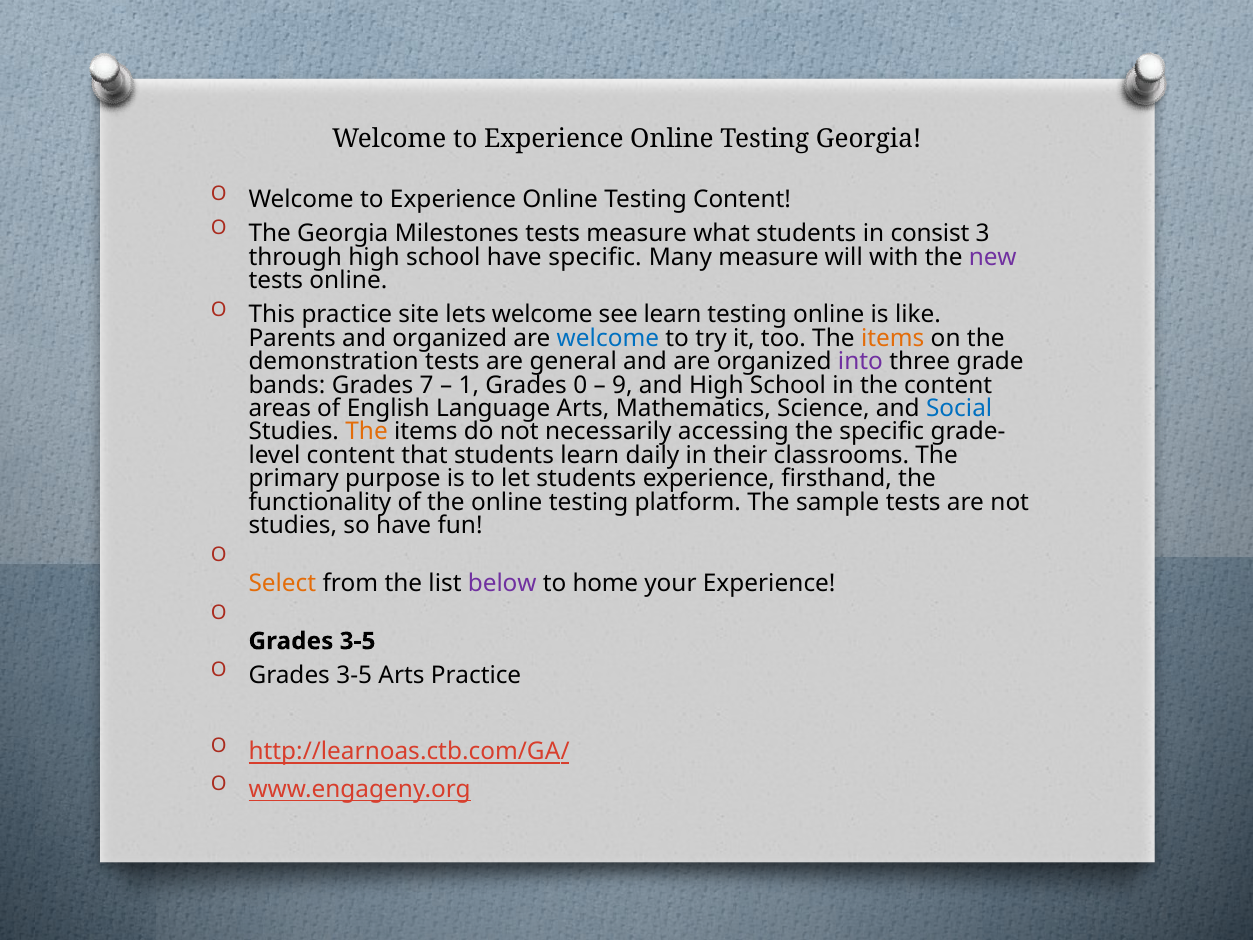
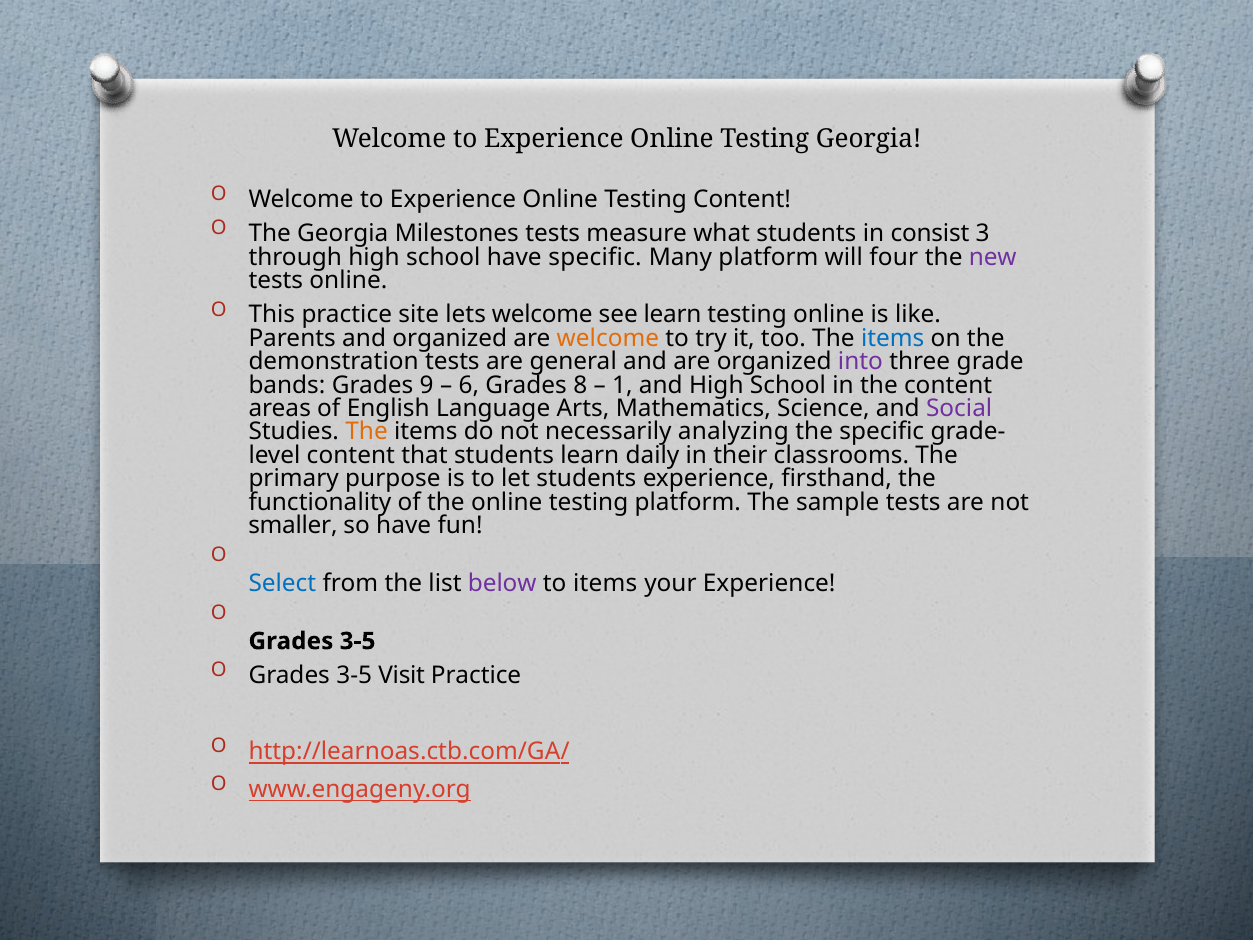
Many measure: measure -> platform
with: with -> four
welcome at (608, 338) colour: blue -> orange
items at (893, 338) colour: orange -> blue
7: 7 -> 9
1: 1 -> 6
0: 0 -> 8
9: 9 -> 1
Social colour: blue -> purple
accessing: accessing -> analyzing
studies at (293, 525): studies -> smaller
Select colour: orange -> blue
to home: home -> items
3-5 Arts: Arts -> Visit
